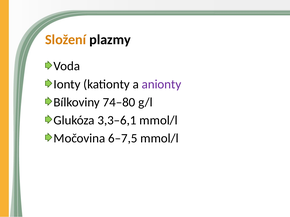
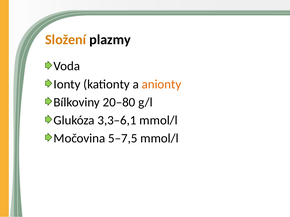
anionty colour: purple -> orange
74–80: 74–80 -> 20–80
6–7,5: 6–7,5 -> 5–7,5
